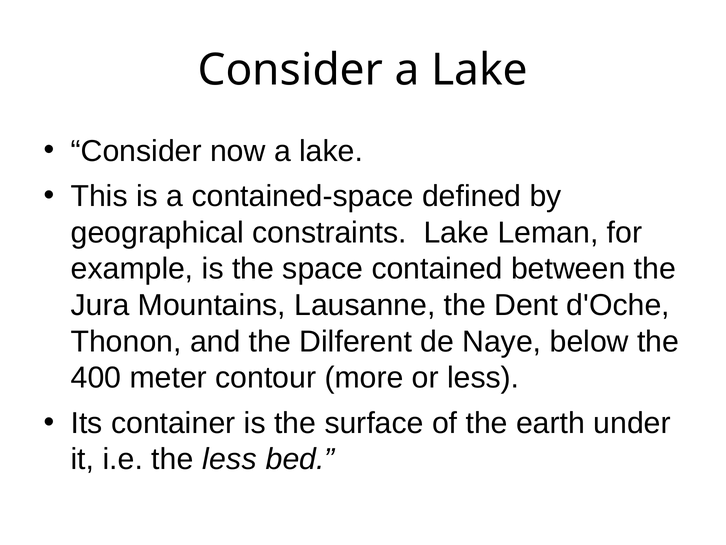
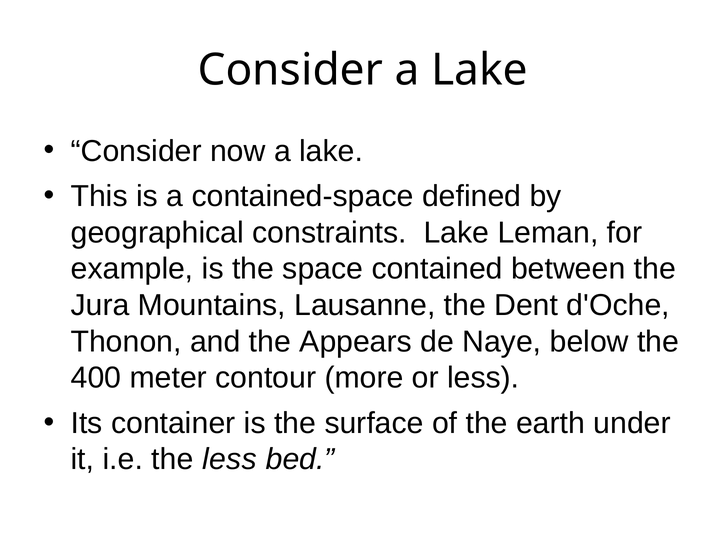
Dilferent: Dilferent -> Appears
